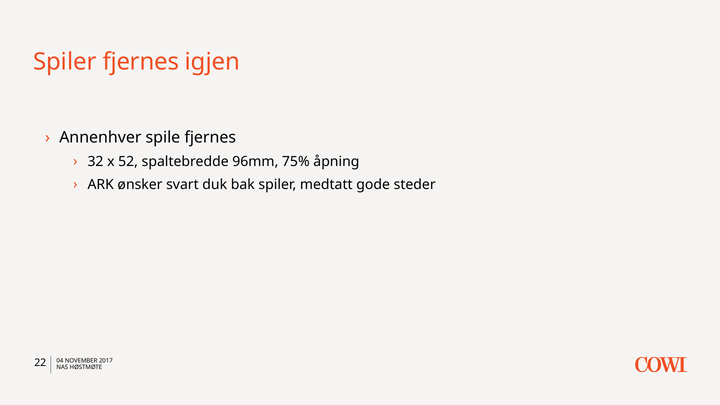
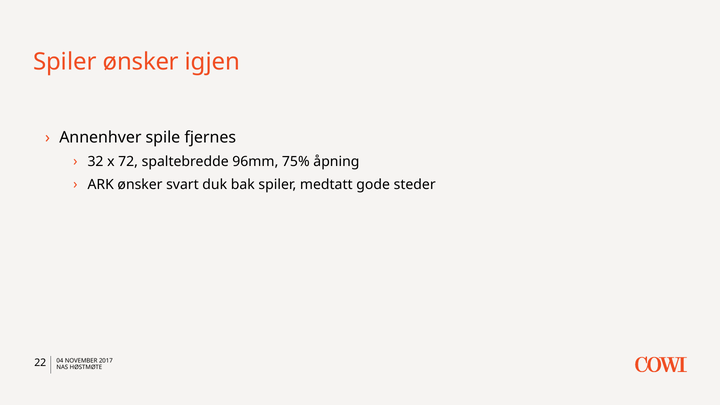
Spiler fjernes: fjernes -> ønsker
52: 52 -> 72
